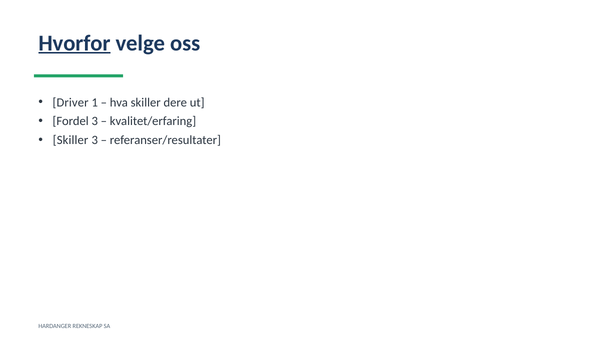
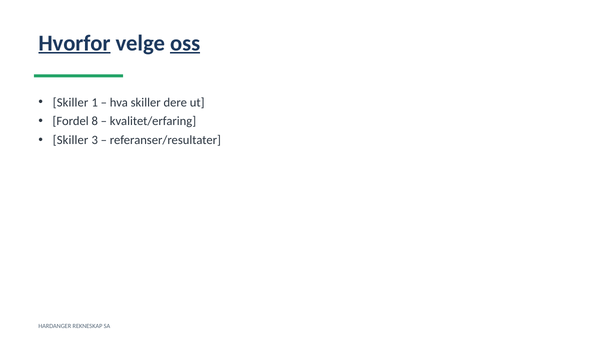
oss underline: none -> present
Driver at (71, 102): Driver -> Skiller
Fordel 3: 3 -> 8
